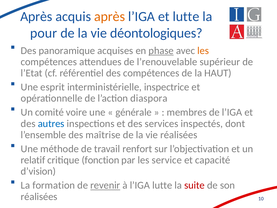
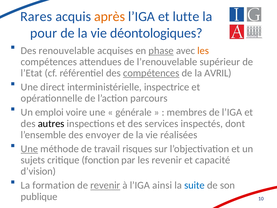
Après at (36, 16): Après -> Rares
panoramique: panoramique -> renouvelable
compétences at (151, 73) underline: none -> present
HAUT: HAUT -> AVRIL
esprit: esprit -> direct
diaspora: diaspora -> parcours
comité: comité -> emploi
autres colour: blue -> black
maîtrise: maîtrise -> envoyer
Une at (29, 149) underline: none -> present
renfort: renfort -> risques
relatif: relatif -> sujets
les service: service -> revenir
l’IGA lutte: lutte -> ainsi
suite colour: red -> blue
réalisées at (39, 196): réalisées -> publique
